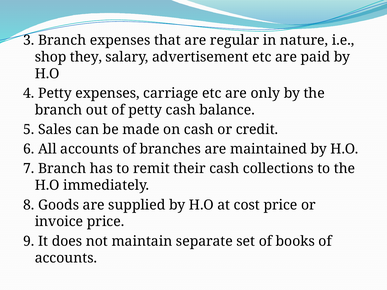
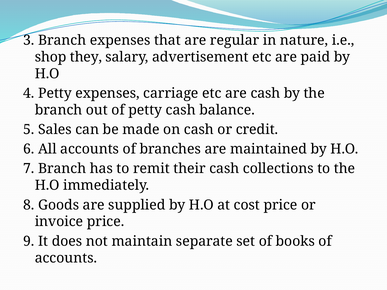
are only: only -> cash
